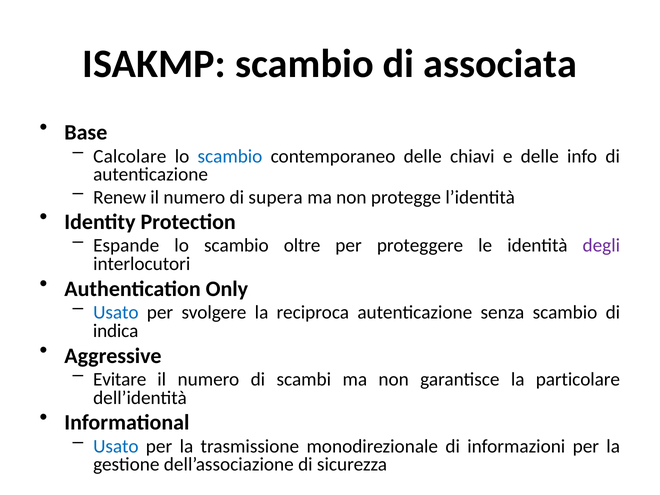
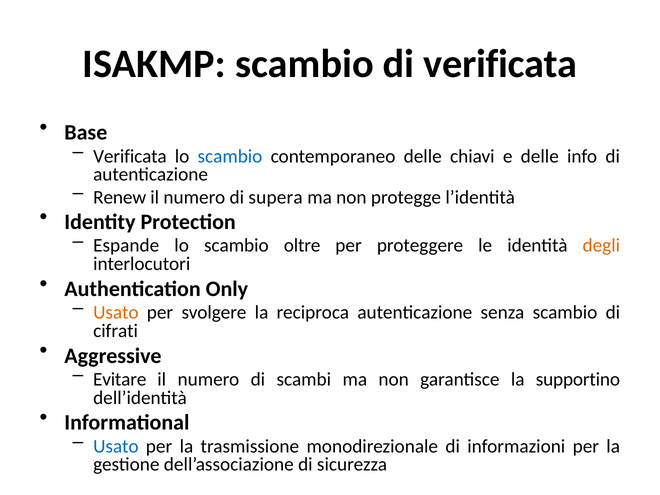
di associata: associata -> verificata
Calcolare at (130, 156): Calcolare -> Verificata
degli colour: purple -> orange
Usato at (116, 312) colour: blue -> orange
indica: indica -> cifrati
particolare: particolare -> supportino
